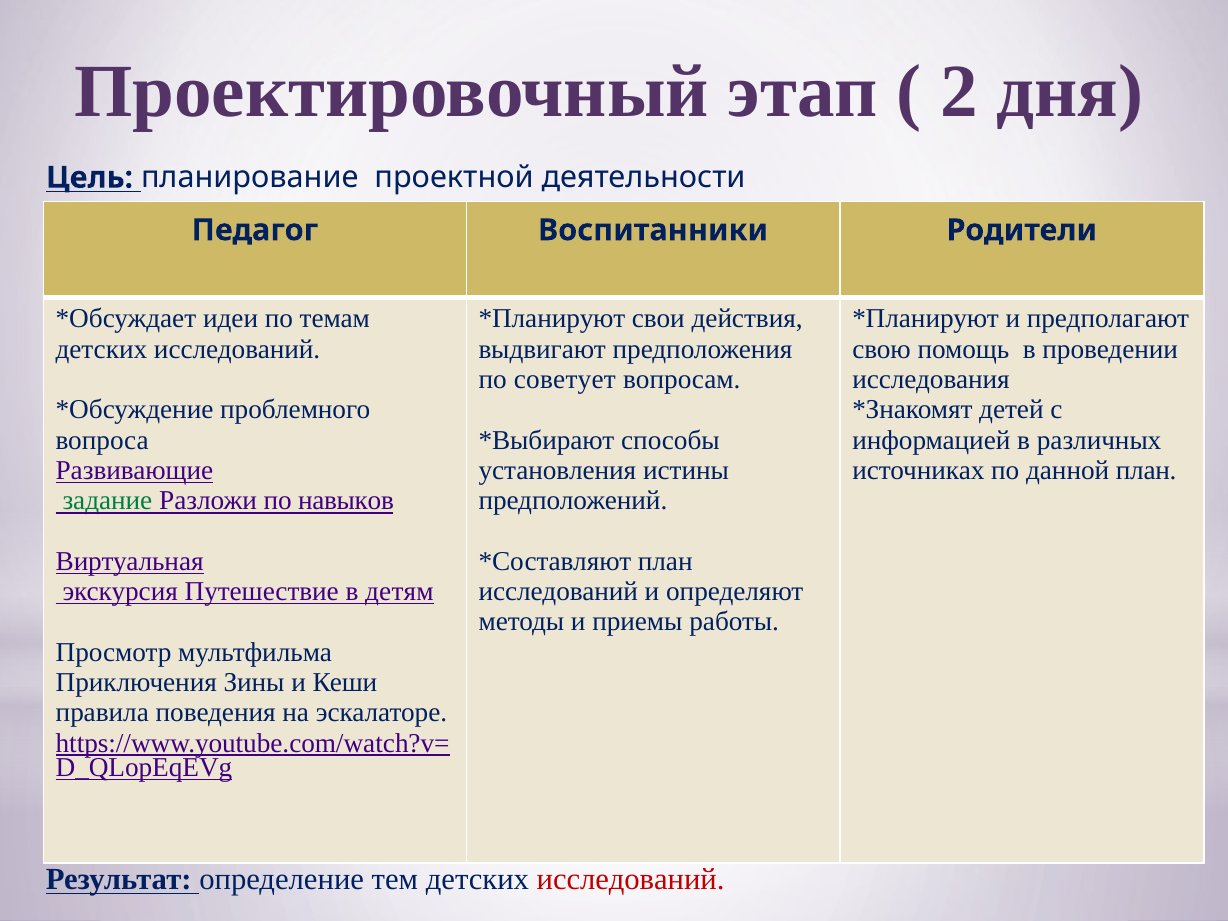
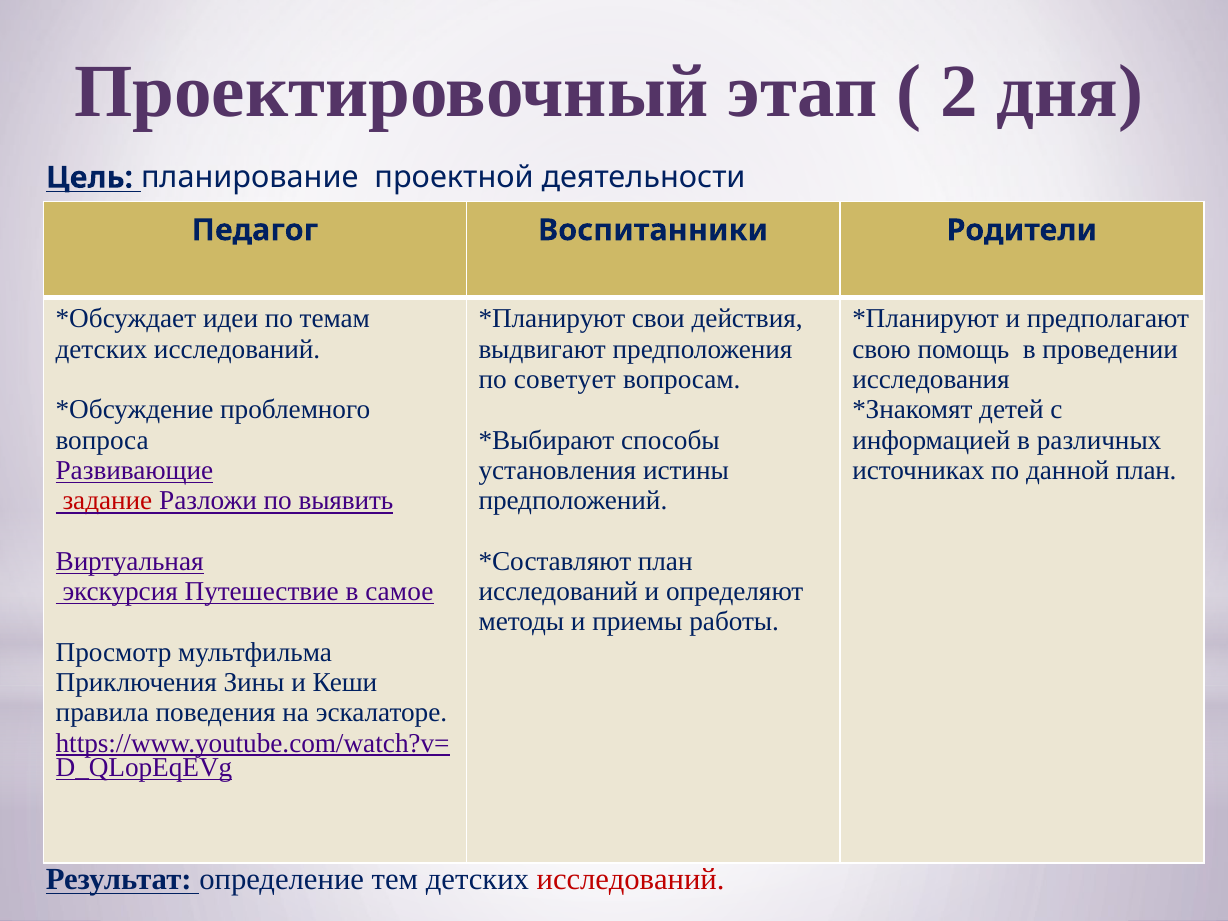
задание colour: green -> red
навыков: навыков -> выявить
детям: детям -> самое
